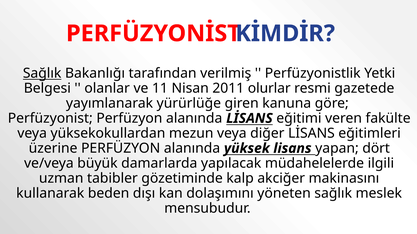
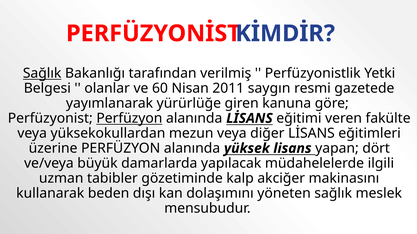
11: 11 -> 60
olurlar: olurlar -> saygın
Perfüzyon at (129, 119) underline: none -> present
